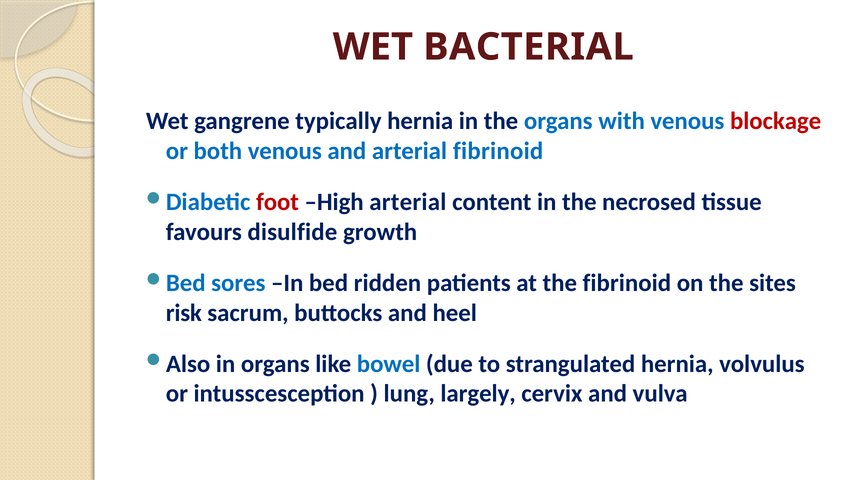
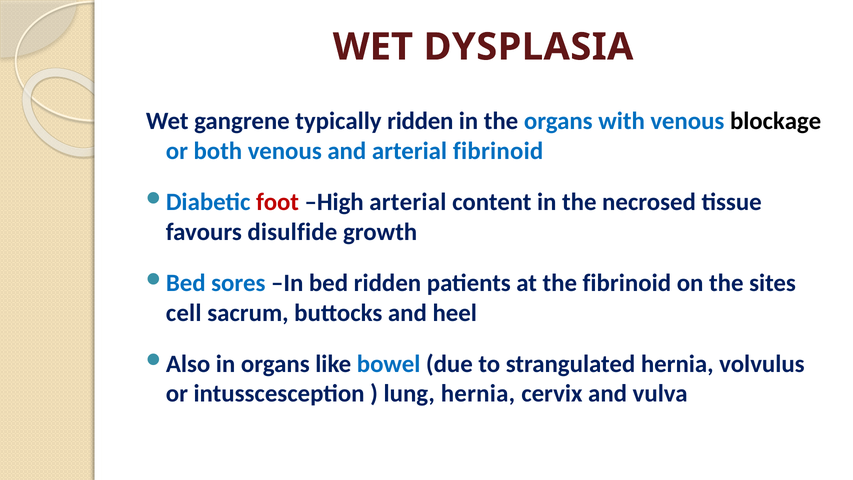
BACTERIAL: BACTERIAL -> DYSPLASIA
typically hernia: hernia -> ridden
blockage colour: red -> black
risk: risk -> cell
lung largely: largely -> hernia
